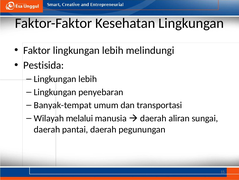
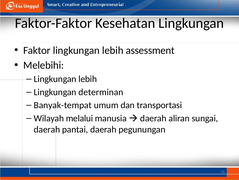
melindungi: melindungi -> assessment
Pestisida: Pestisida -> Melebihi
penyebaran: penyebaran -> determinan
